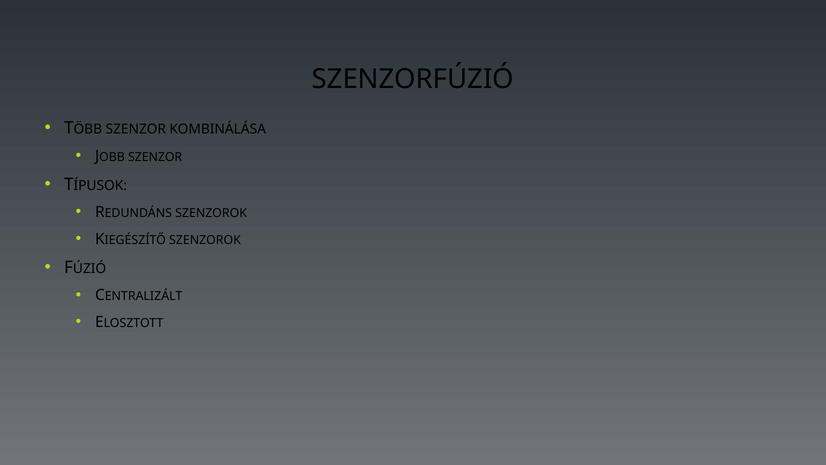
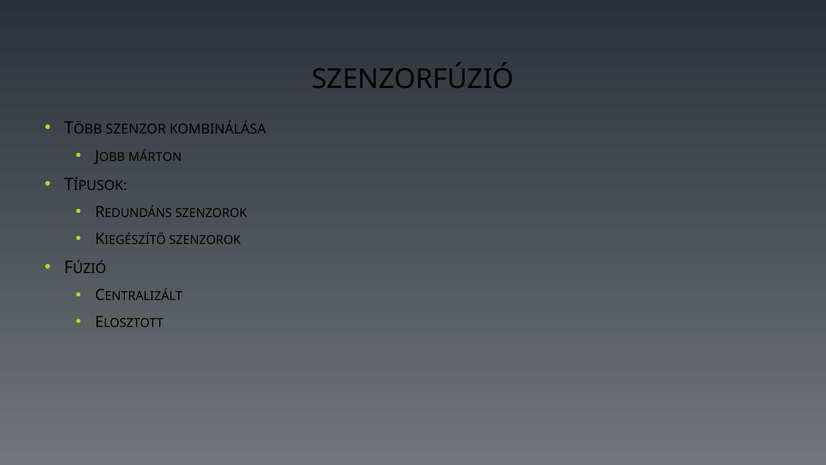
SZENZOR at (155, 157): SZENZOR -> MÁRTON
